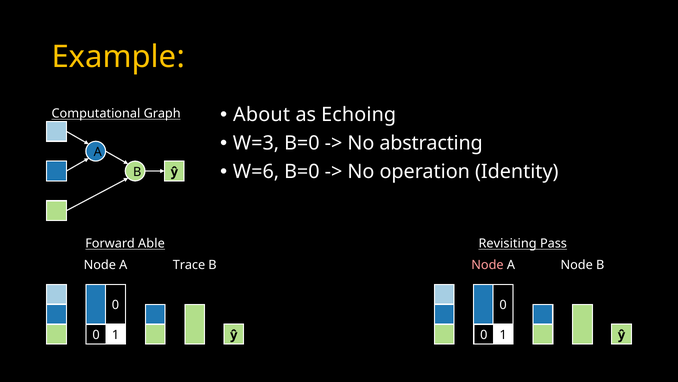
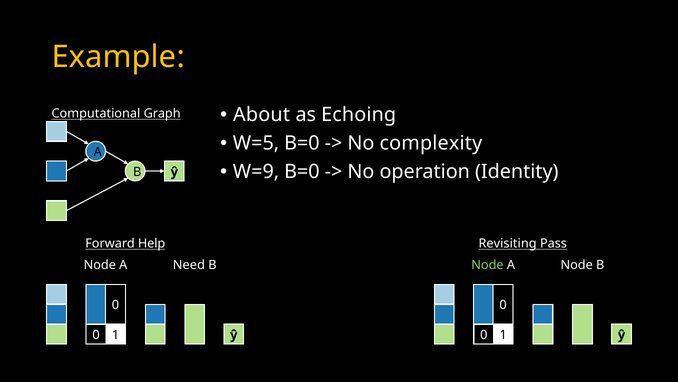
W=3: W=3 -> W=5
abstracting: abstracting -> complexity
W=6: W=6 -> W=9
Able: Able -> Help
Trace: Trace -> Need
Node at (487, 265) colour: pink -> light green
